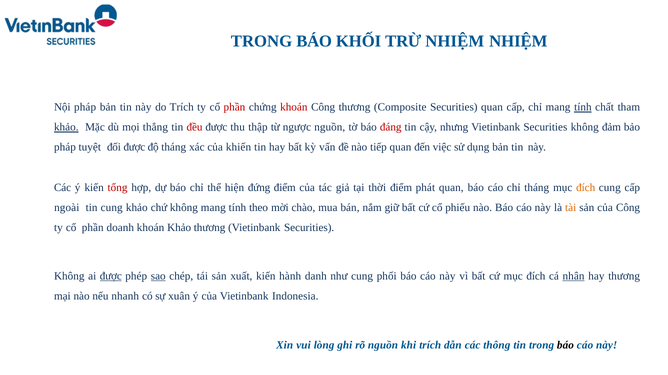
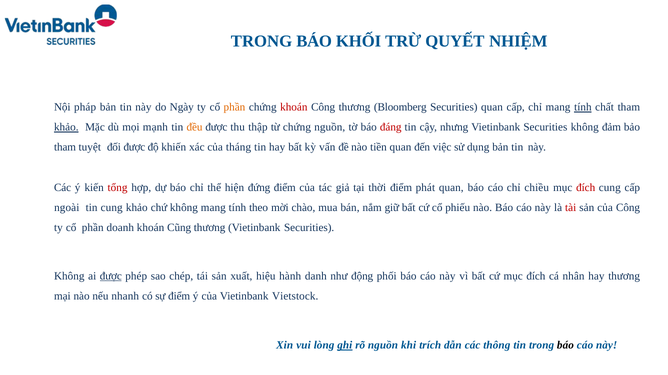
TRỪ NHIỆM: NHIỆM -> QUYẾT
do Trích: Trích -> Ngày
phần at (234, 107) colour: red -> orange
Composite: Composite -> Bloomberg
thẳng: thẳng -> mạnh
đều colour: red -> orange
từ ngược: ngược -> chứng
pháp at (65, 148): pháp -> tham
độ tháng: tháng -> khiến
khiến: khiến -> tháng
tiếp: tiếp -> tiền
chỉ tháng: tháng -> chiều
đích at (586, 188) colour: orange -> red
tài colour: orange -> red
khoán Khảo: Khảo -> Cũng
sao underline: present -> none
xuất kiến: kiến -> hiệu
như cung: cung -> động
nhân underline: present -> none
sự xuân: xuân -> điểm
Indonesia: Indonesia -> Vietstock
ghi underline: none -> present
